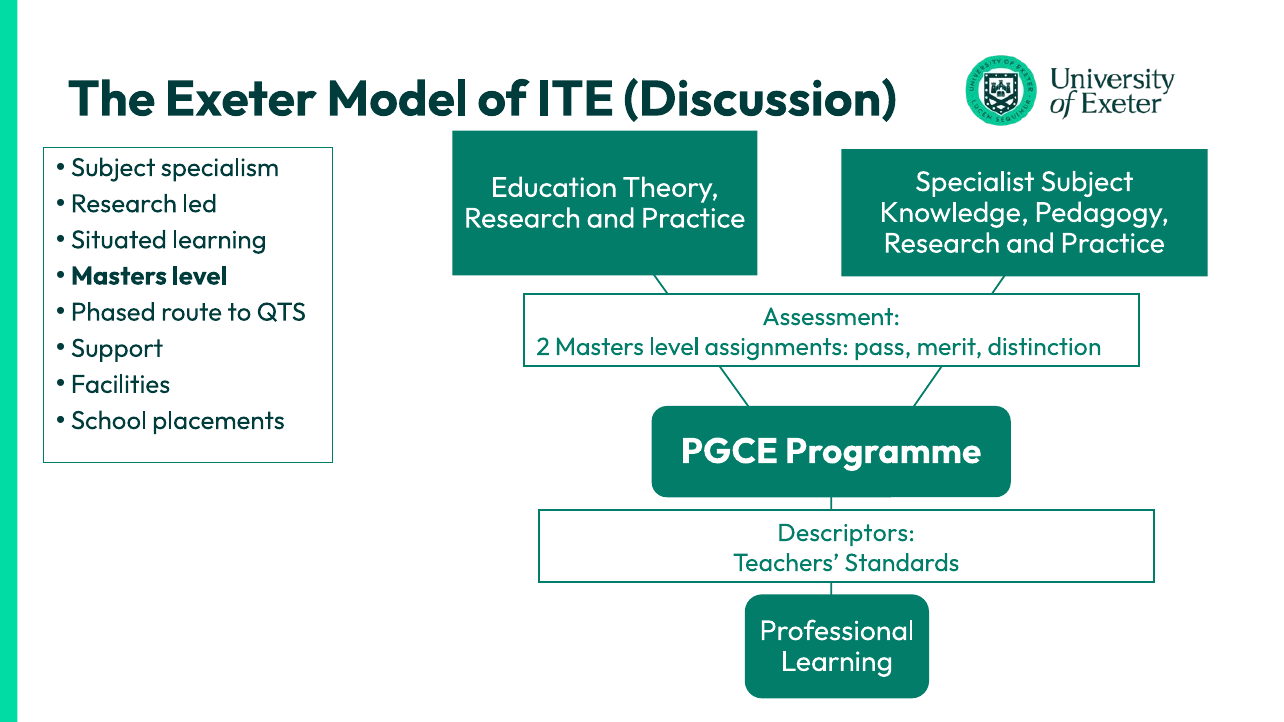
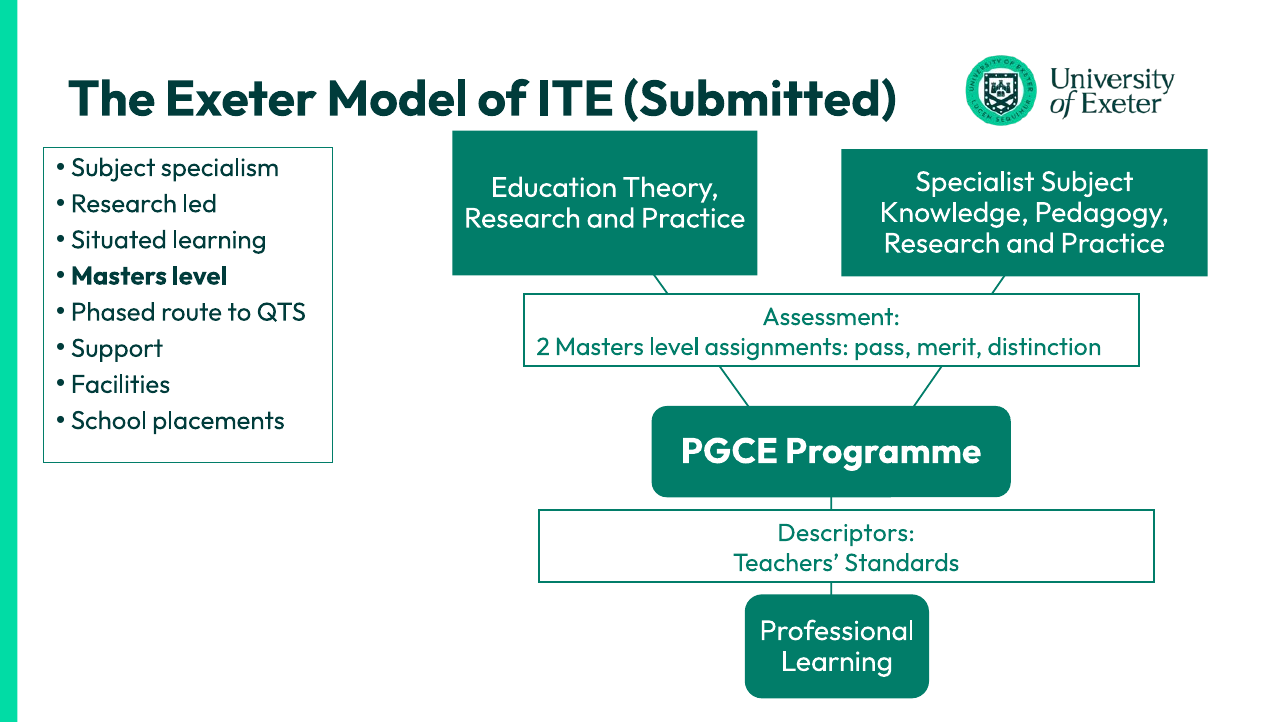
Discussion: Discussion -> Submitted
